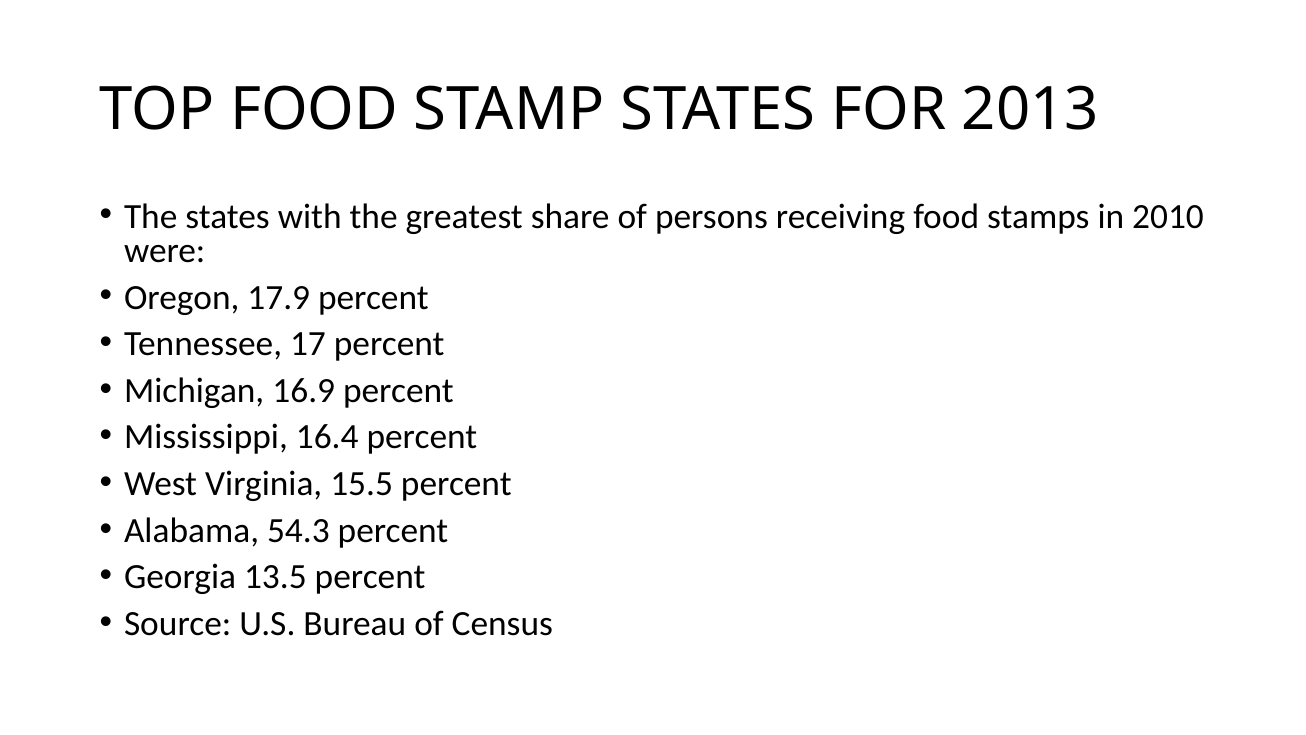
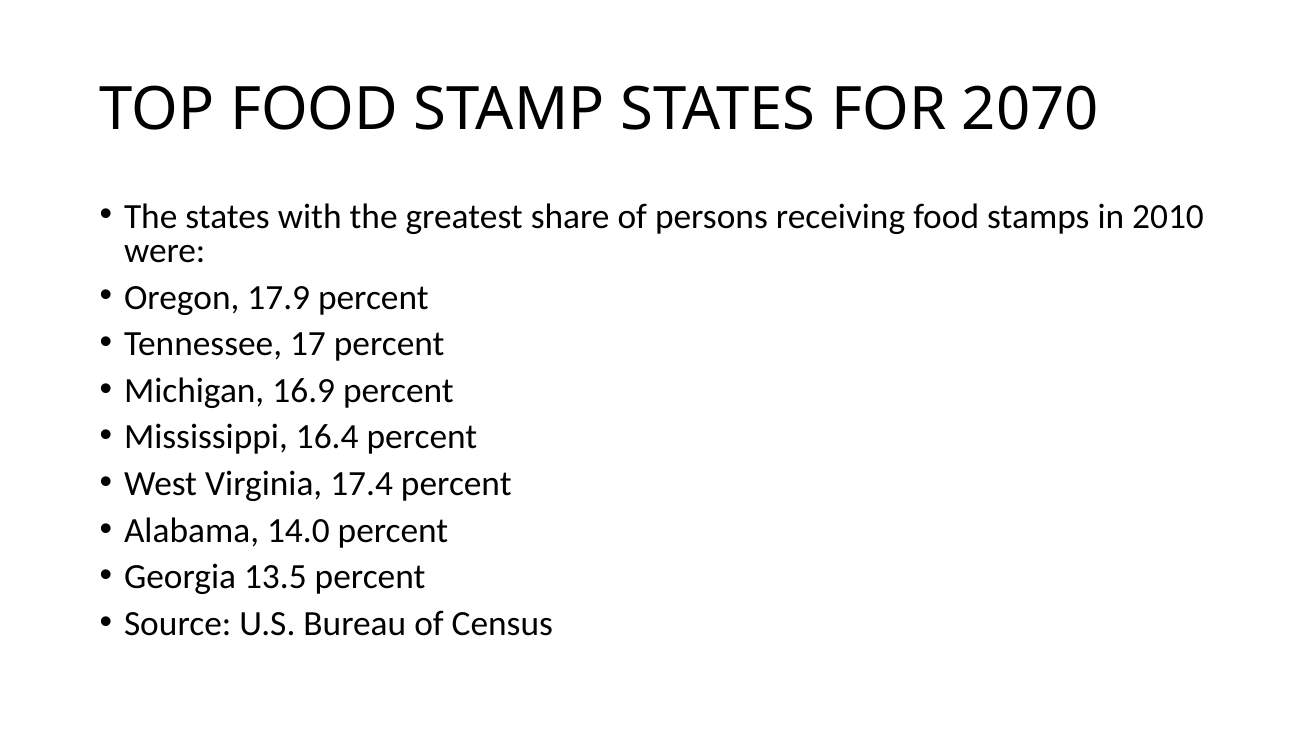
2013: 2013 -> 2070
15.5: 15.5 -> 17.4
54.3: 54.3 -> 14.0
